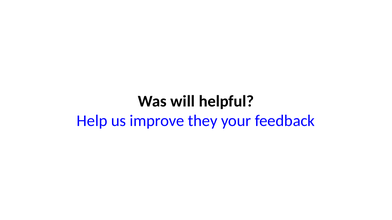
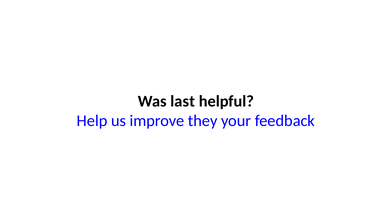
will: will -> last
